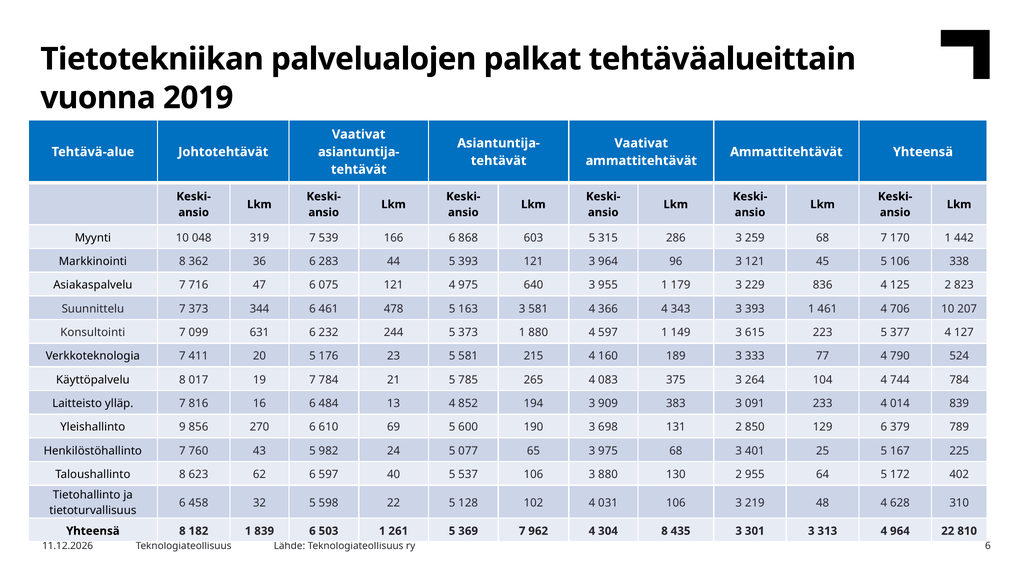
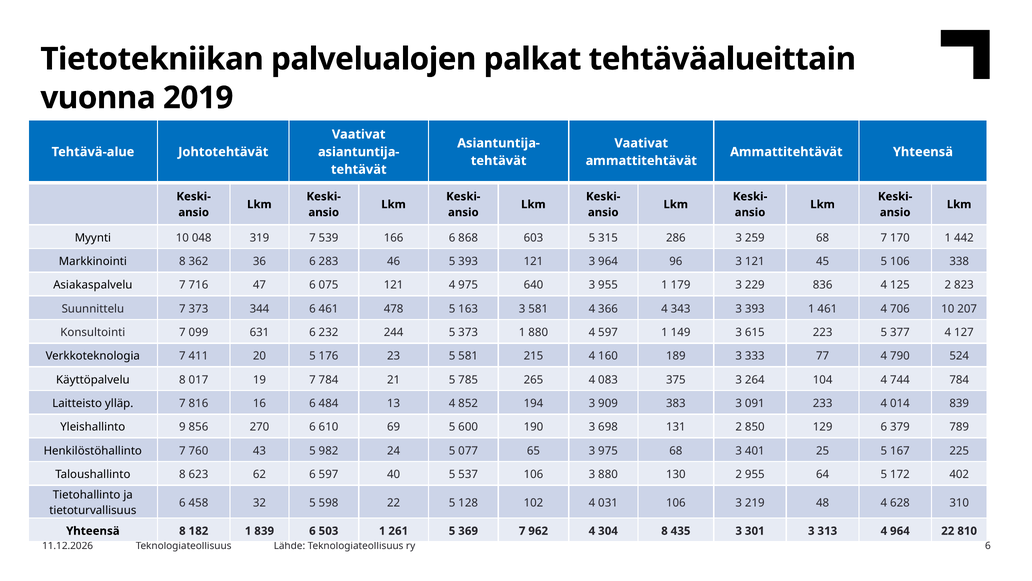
44: 44 -> 46
